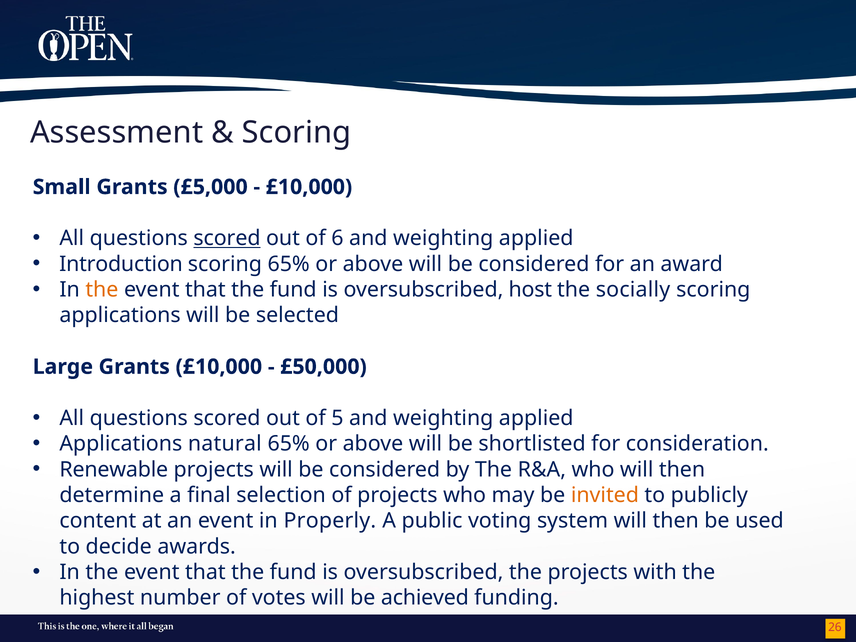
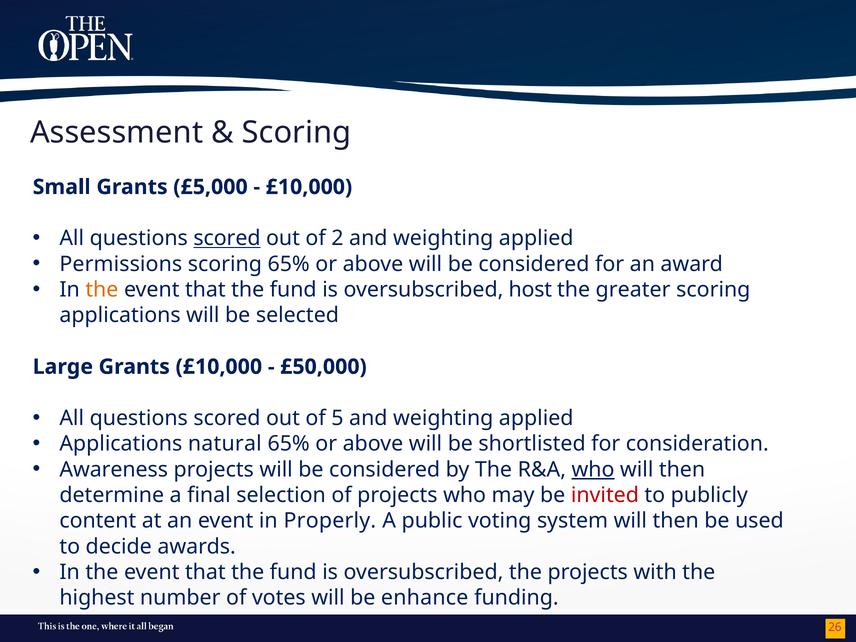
6: 6 -> 2
Introduction: Introduction -> Permissions
socially: socially -> greater
Renewable: Renewable -> Awareness
who at (593, 470) underline: none -> present
invited colour: orange -> red
achieved: achieved -> enhance
